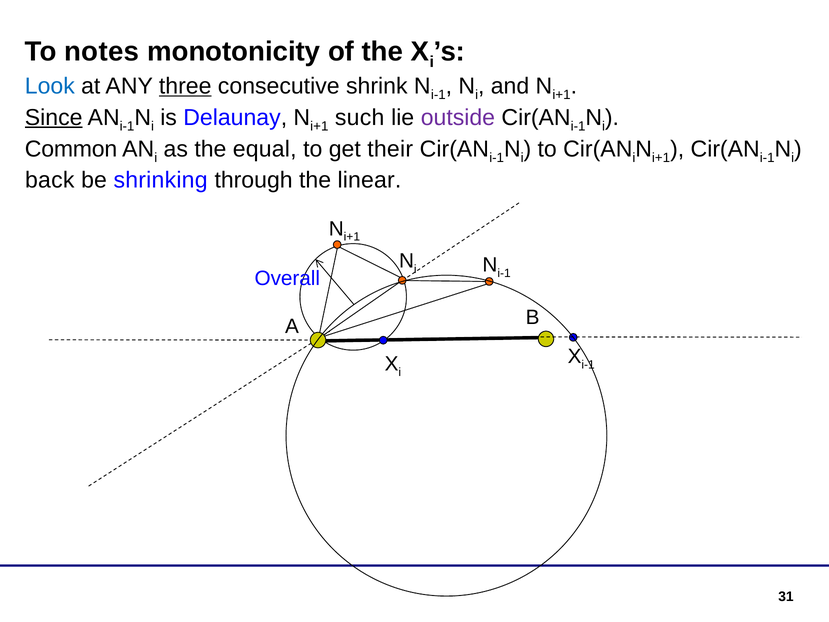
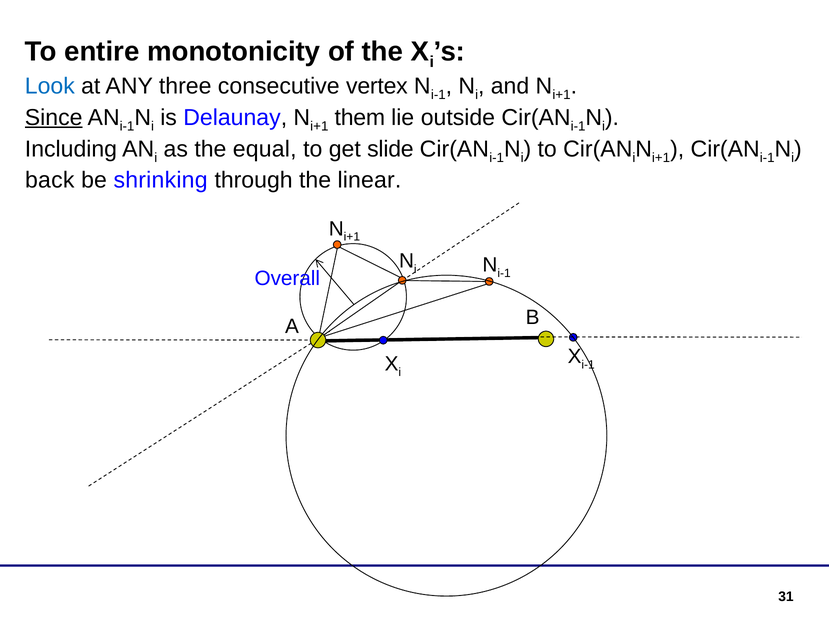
notes: notes -> entire
three underline: present -> none
shrink: shrink -> vertex
such: such -> them
outside colour: purple -> black
Common: Common -> Including
their: their -> slide
